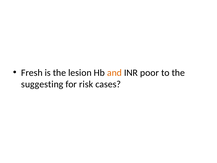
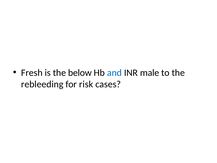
lesion: lesion -> below
and colour: orange -> blue
poor: poor -> male
suggesting: suggesting -> rebleeding
